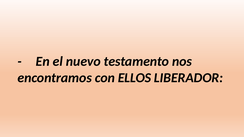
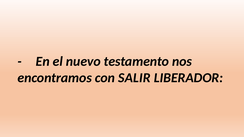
ELLOS: ELLOS -> SALIR
